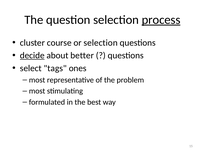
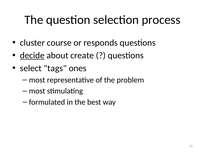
process underline: present -> none
or selection: selection -> responds
better: better -> create
